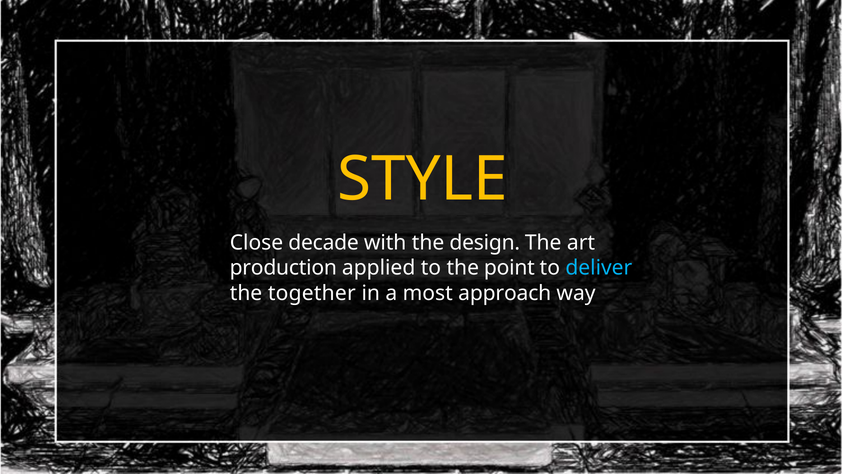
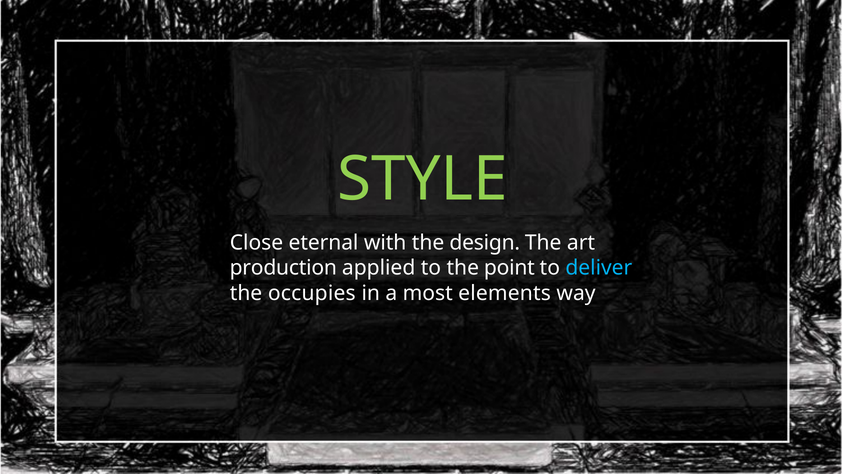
STYLE colour: yellow -> light green
decade: decade -> eternal
together: together -> occupies
approach: approach -> elements
